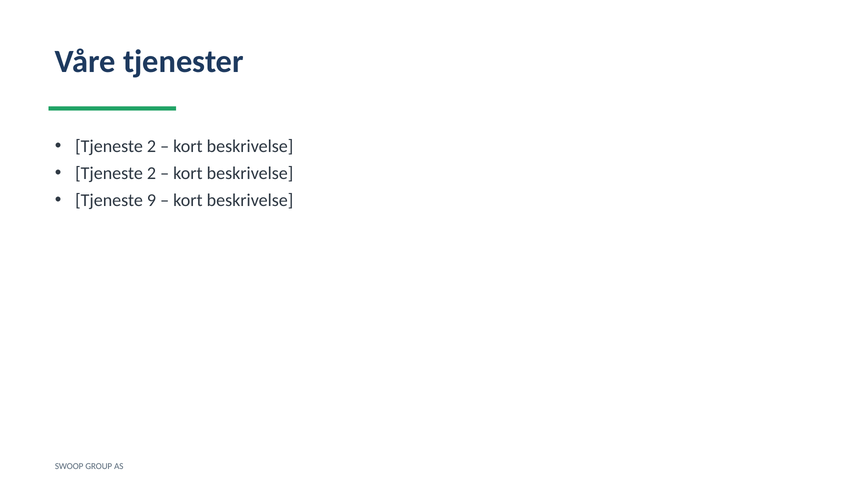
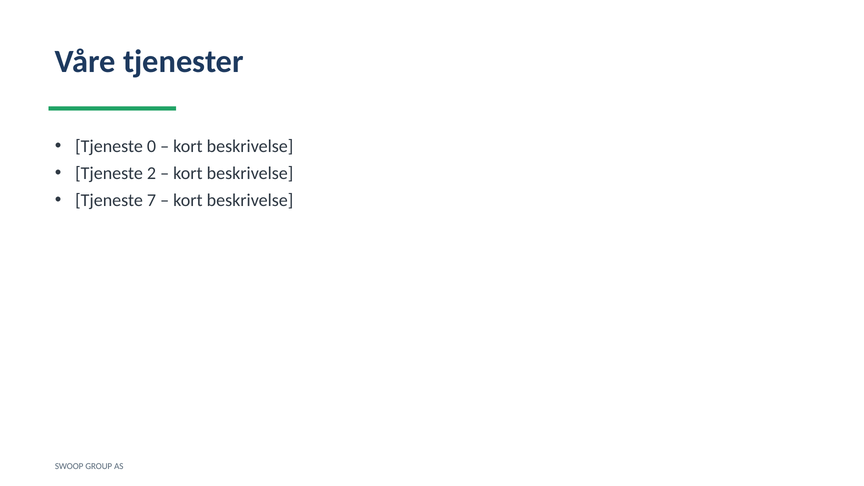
2 at (151, 146): 2 -> 0
9: 9 -> 7
